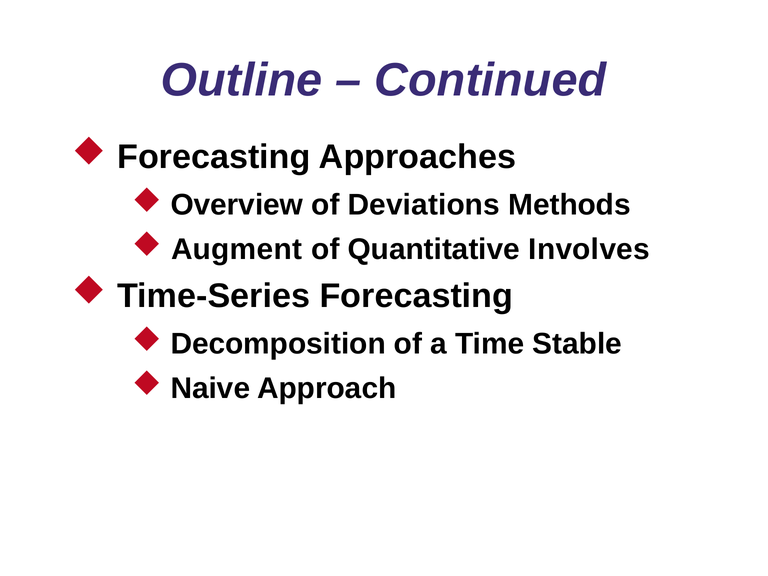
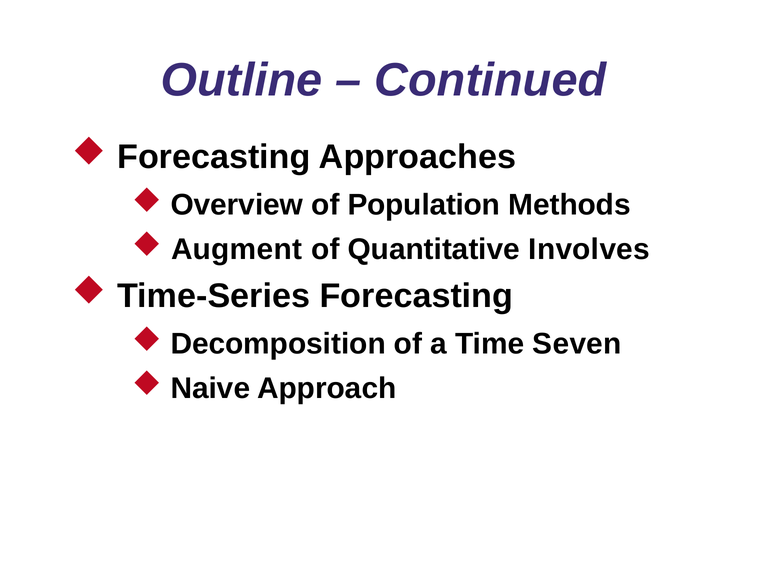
Deviations: Deviations -> Population
Stable: Stable -> Seven
